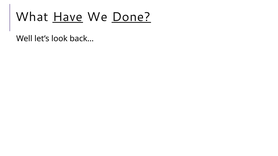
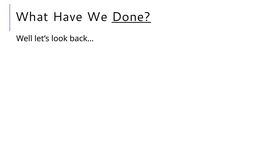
Have underline: present -> none
